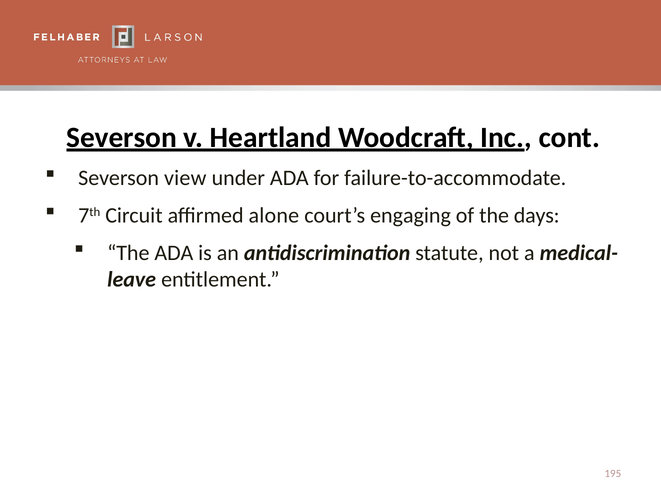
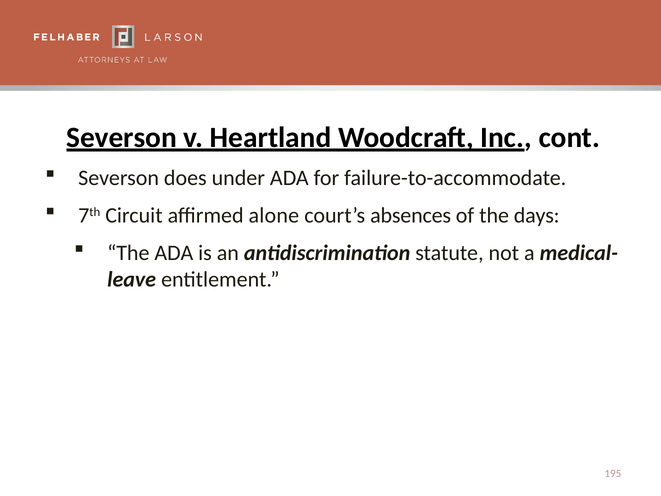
view: view -> does
engaging: engaging -> absences
